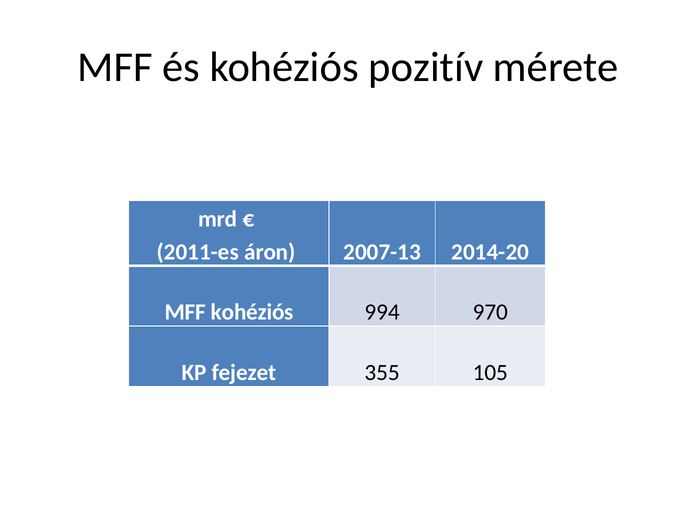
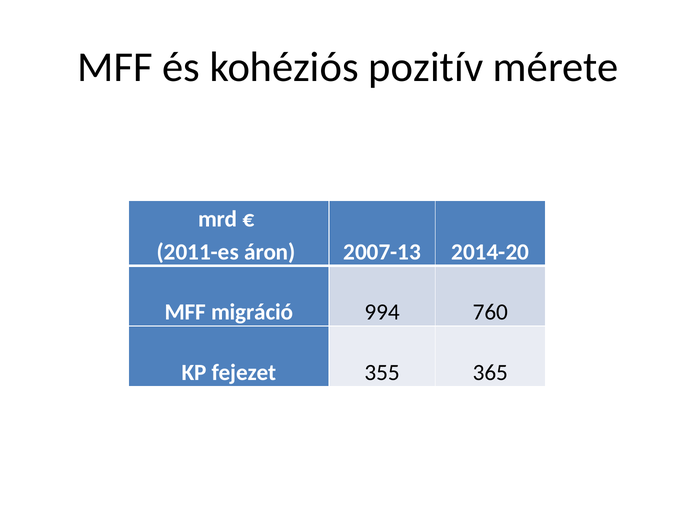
MFF kohéziós: kohéziós -> migráció
970: 970 -> 760
105: 105 -> 365
